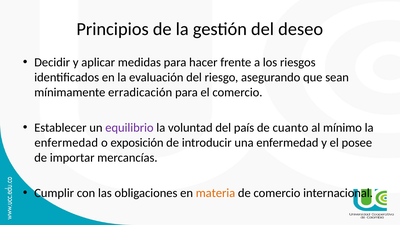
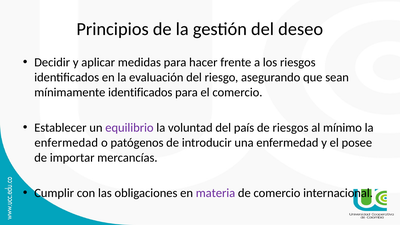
mínimamente erradicación: erradicación -> identificados
de cuanto: cuanto -> riesgos
exposición: exposición -> patógenos
materia colour: orange -> purple
